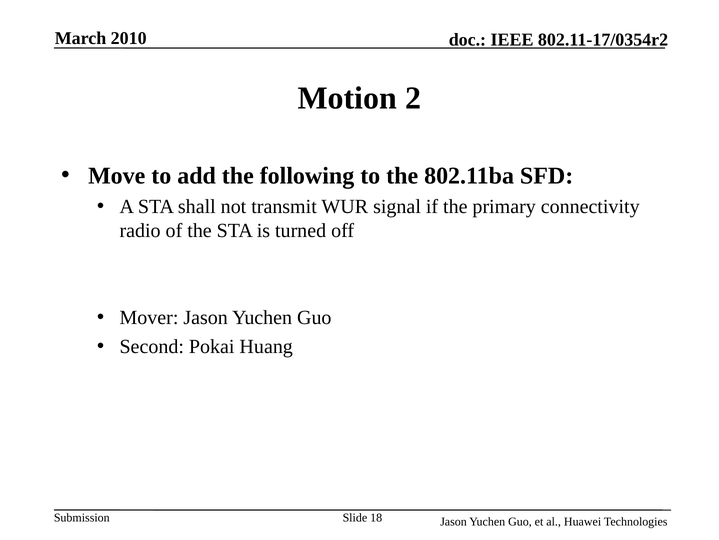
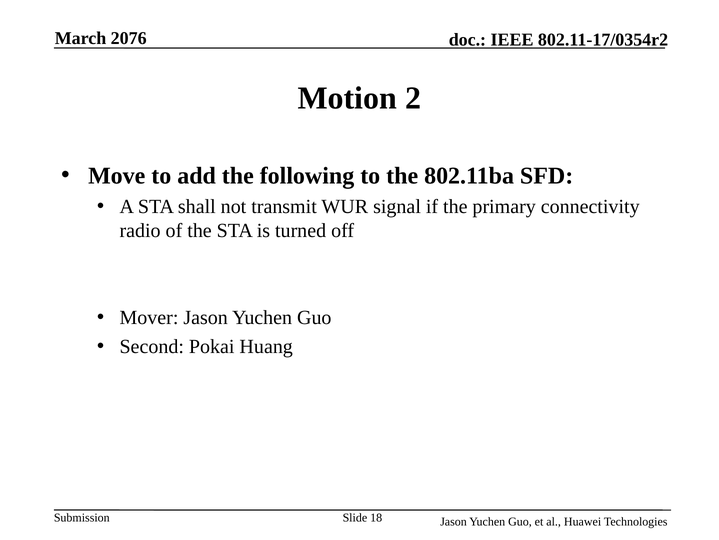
2010: 2010 -> 2076
